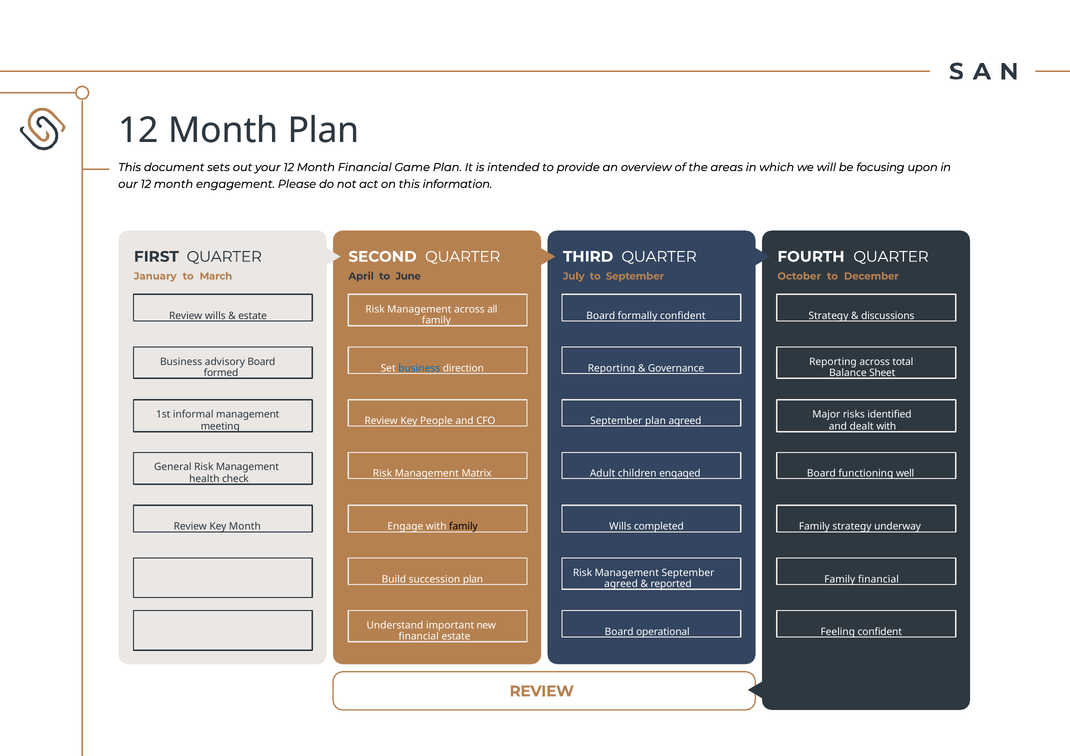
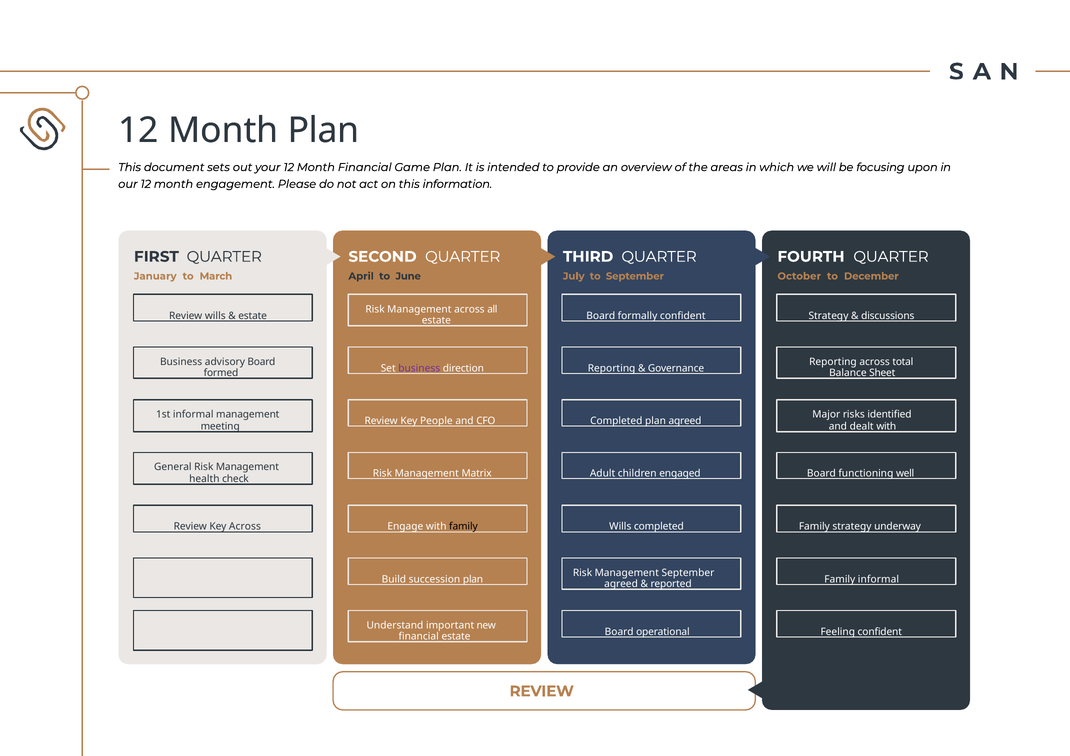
family at (436, 320): family -> estate
business at (419, 368) colour: blue -> purple
September at (616, 421): September -> Completed
Key Month: Month -> Across
Family financial: financial -> informal
